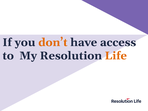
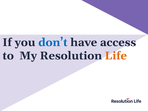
don’t colour: orange -> blue
